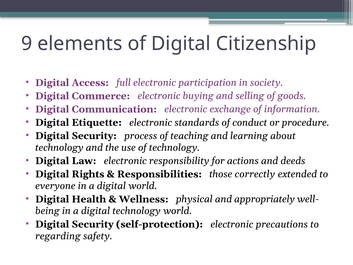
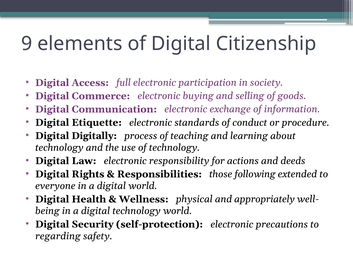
Security at (94, 136): Security -> Digitally
correctly: correctly -> following
